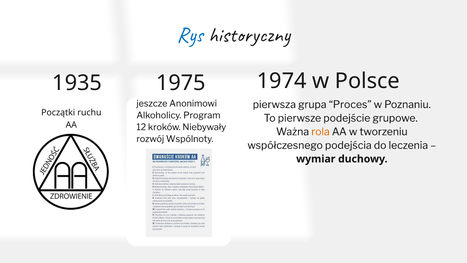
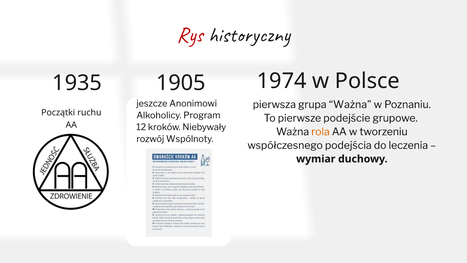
Rys colour: blue -> red
1975: 1975 -> 1905
grupa Proces: Proces -> Ważna
